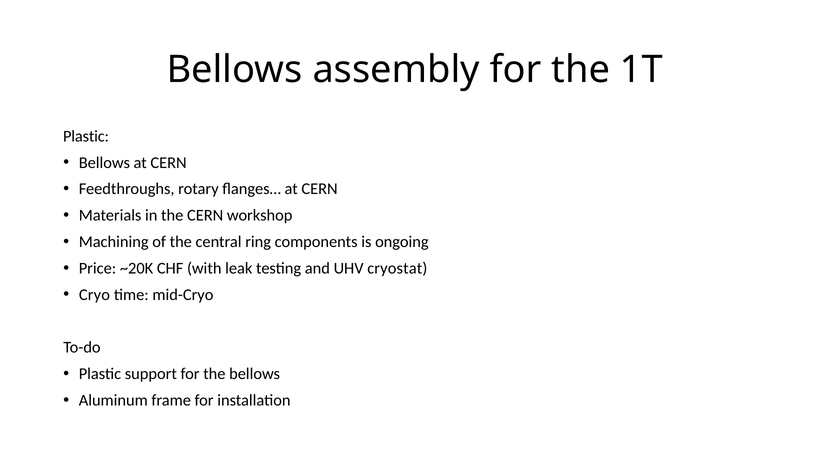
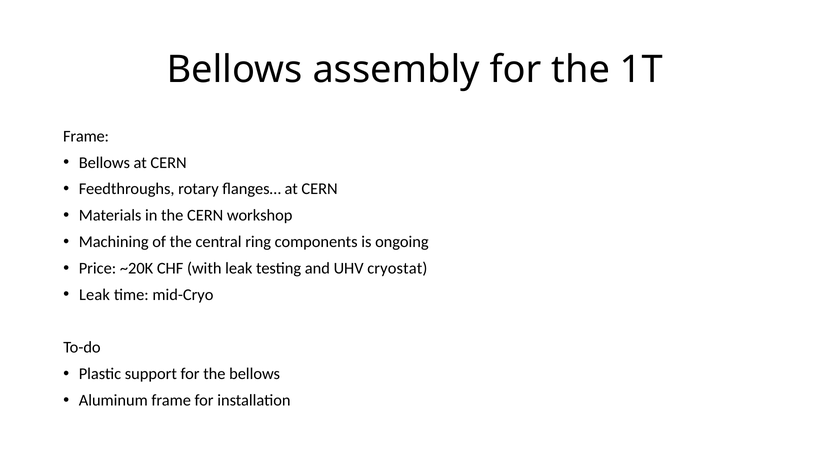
Plastic at (86, 136): Plastic -> Frame
Cryo at (94, 295): Cryo -> Leak
